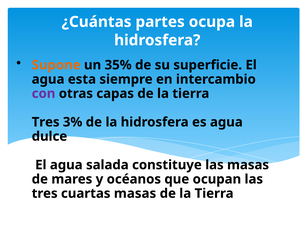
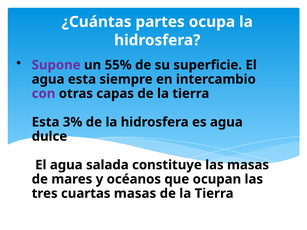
Supone colour: orange -> purple
35%: 35% -> 55%
Tres at (46, 122): Tres -> Esta
